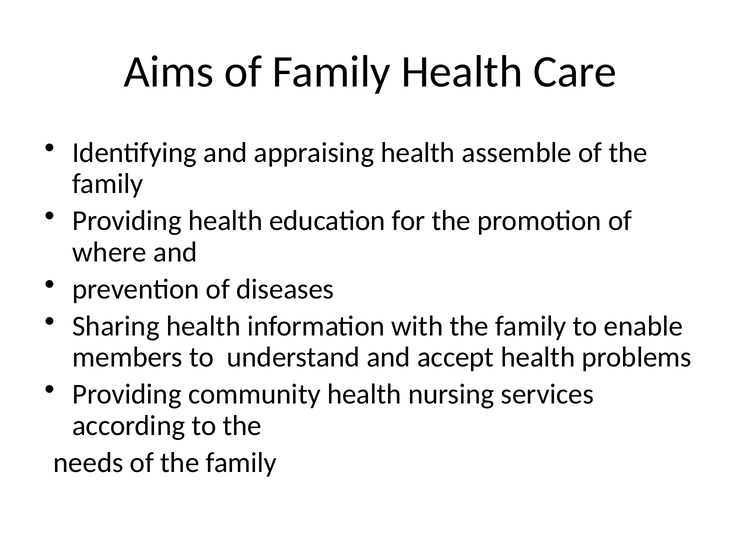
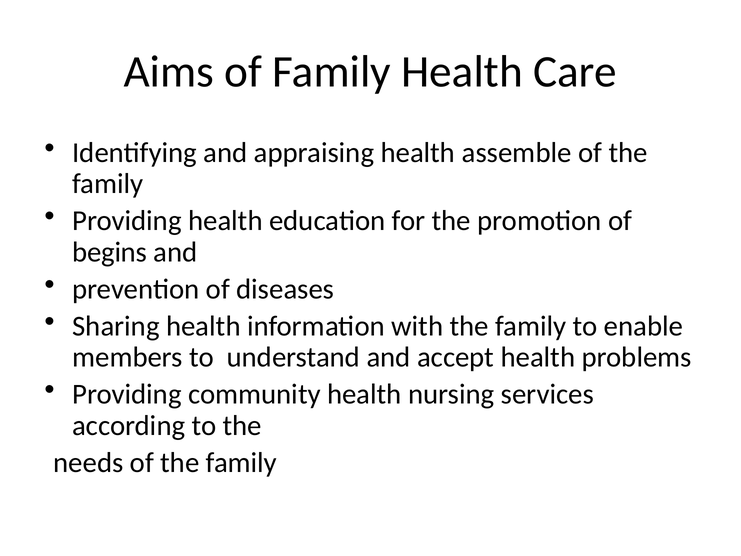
where: where -> begins
